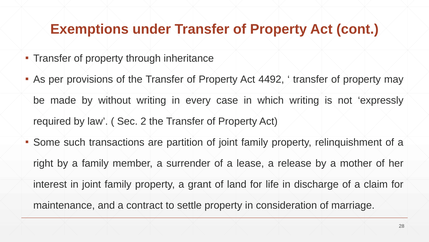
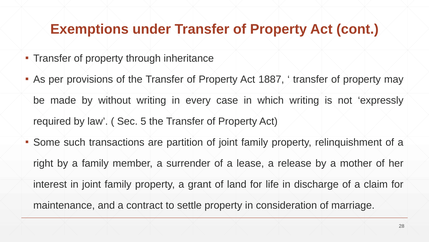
4492: 4492 -> 1887
2: 2 -> 5
